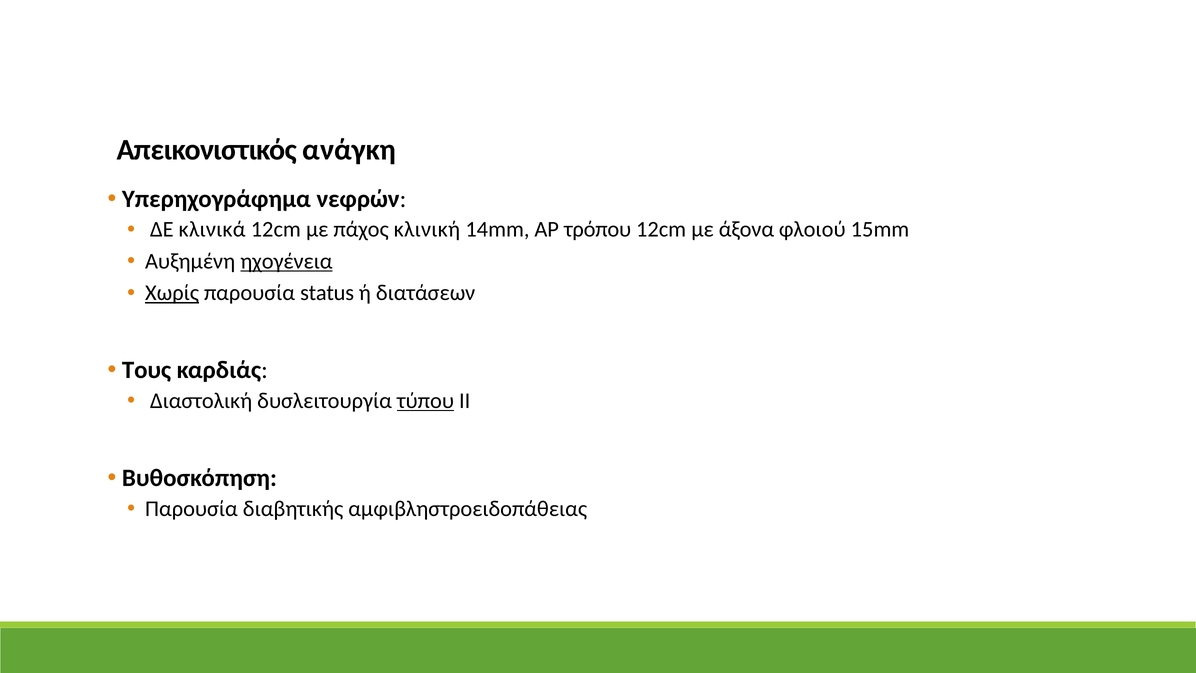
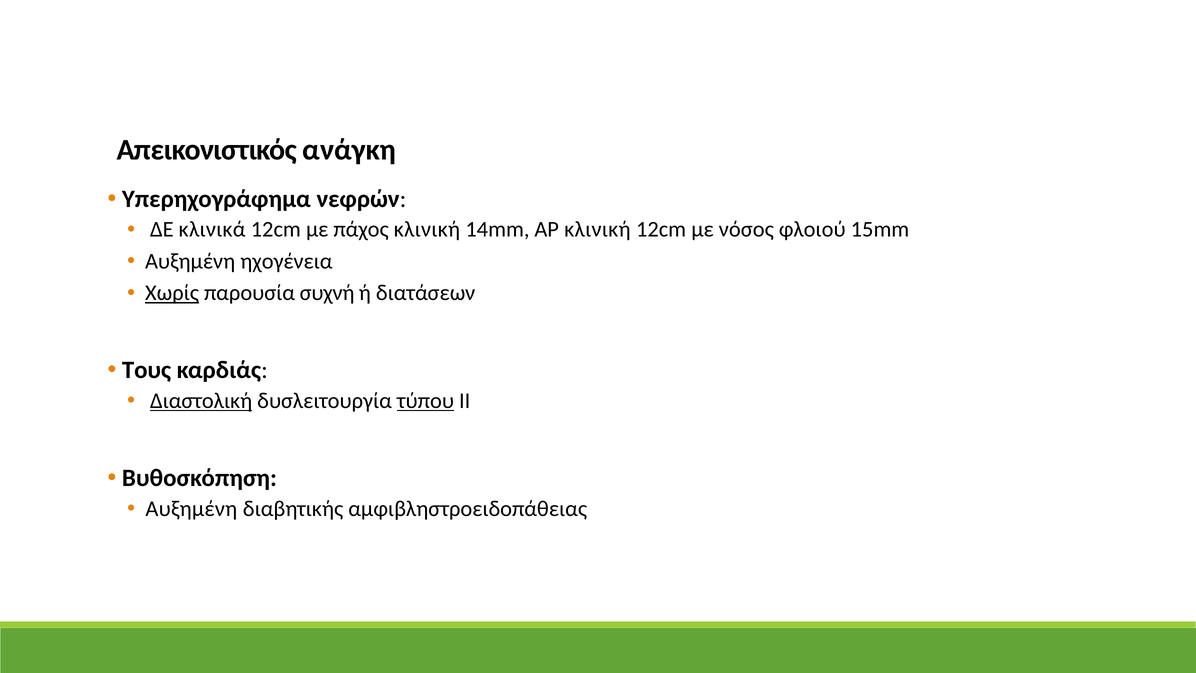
ΑΡ τρόπου: τρόπου -> κλινική
άξονα: άξονα -> νόσος
ηχογένεια underline: present -> none
status: status -> συχνή
Διαστολική underline: none -> present
Παρουσία at (191, 508): Παρουσία -> Αυξημένη
